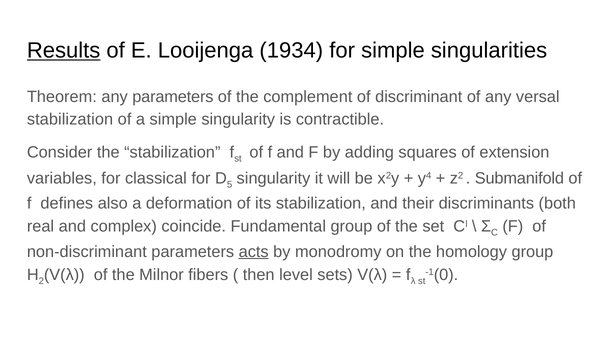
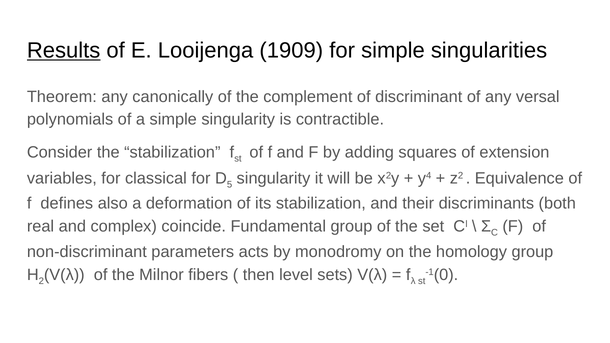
1934: 1934 -> 1909
any parameters: parameters -> canonically
stabilization at (70, 119): stabilization -> polynomials
Submanifold: Submanifold -> Equivalence
acts underline: present -> none
